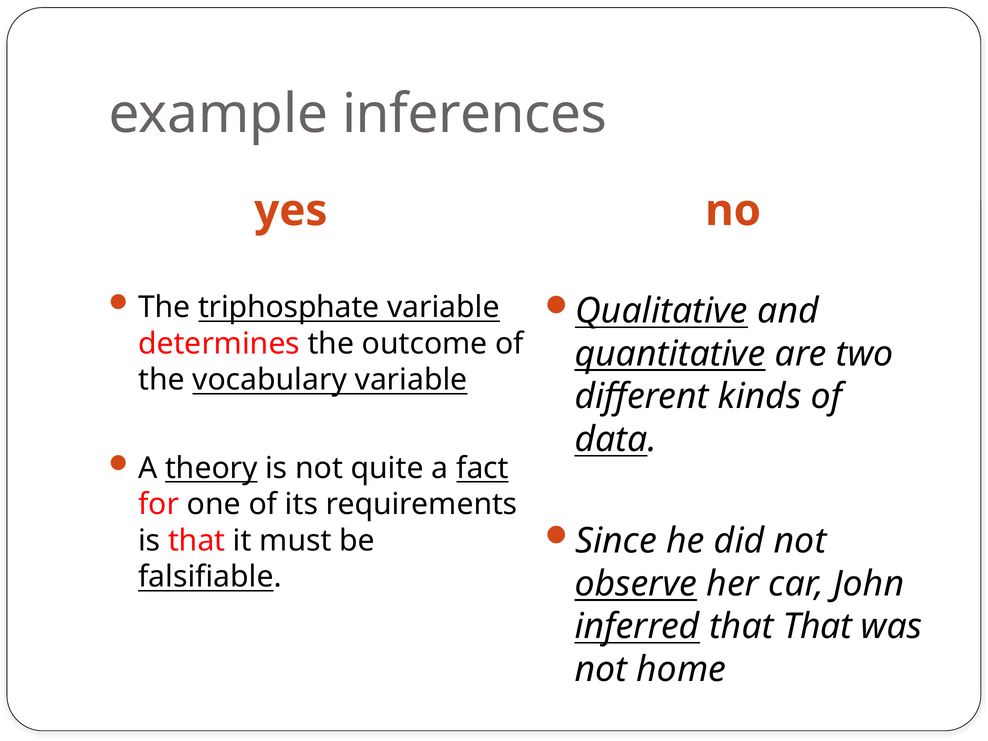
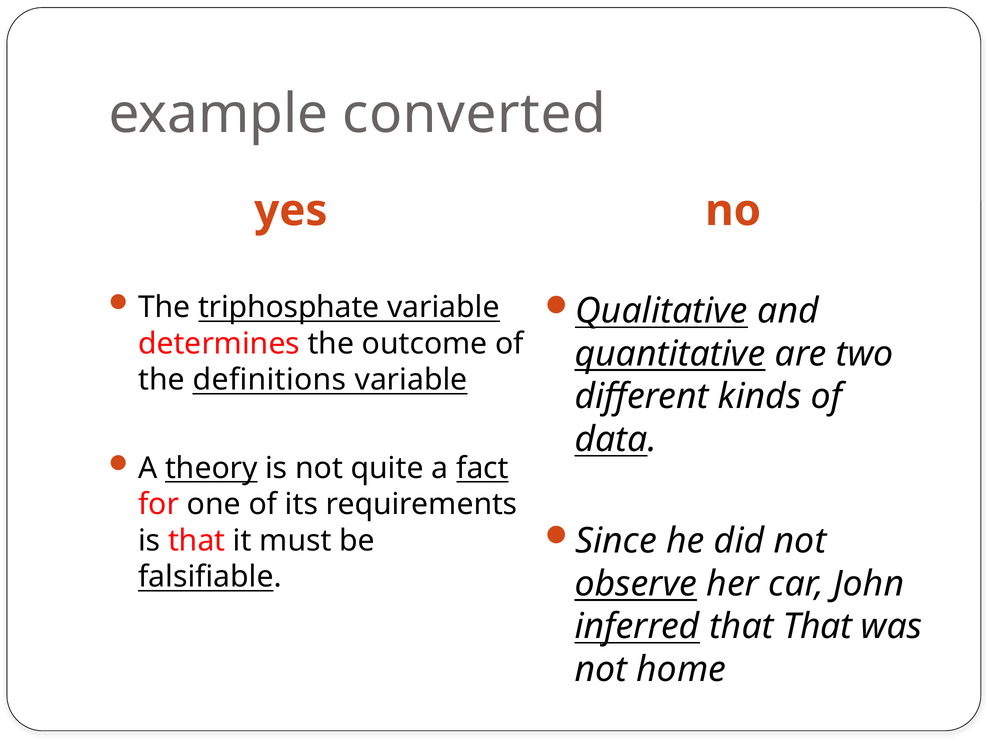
inferences: inferences -> converted
vocabulary: vocabulary -> definitions
